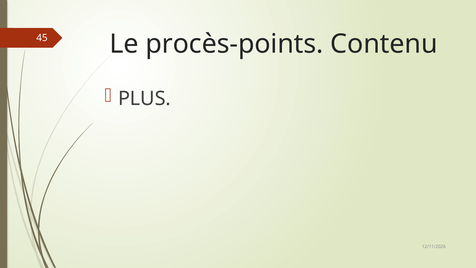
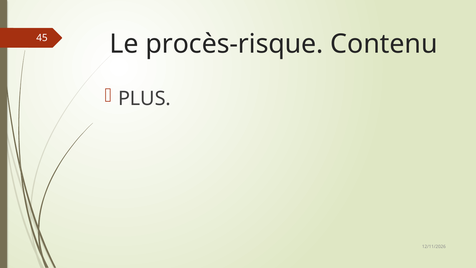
procès-points: procès-points -> procès-risque
